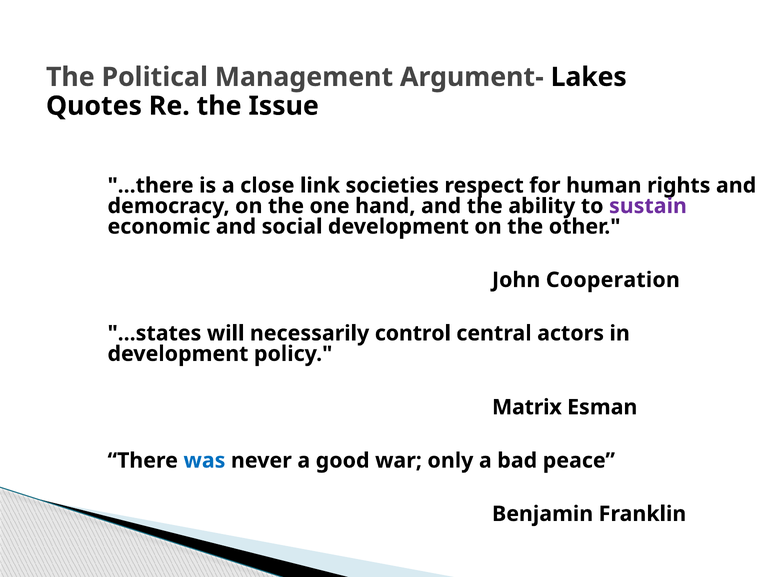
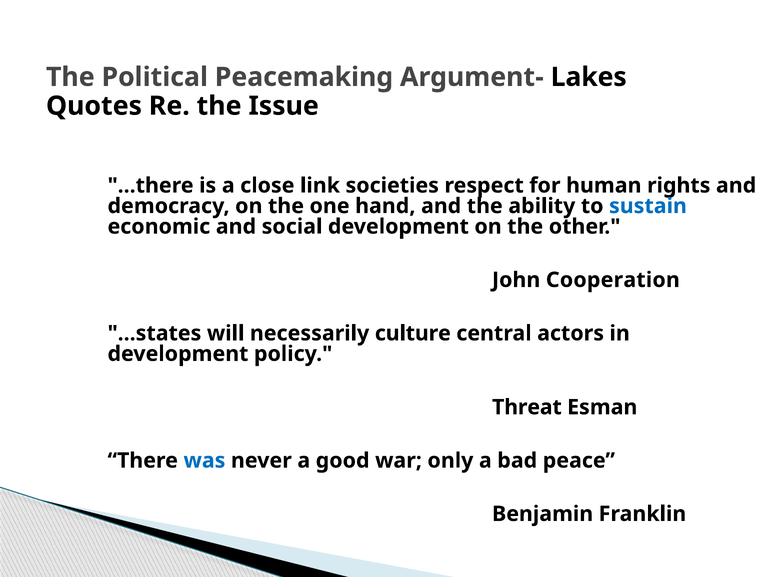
Management: Management -> Peacemaking
sustain colour: purple -> blue
control: control -> culture
Matrix: Matrix -> Threat
